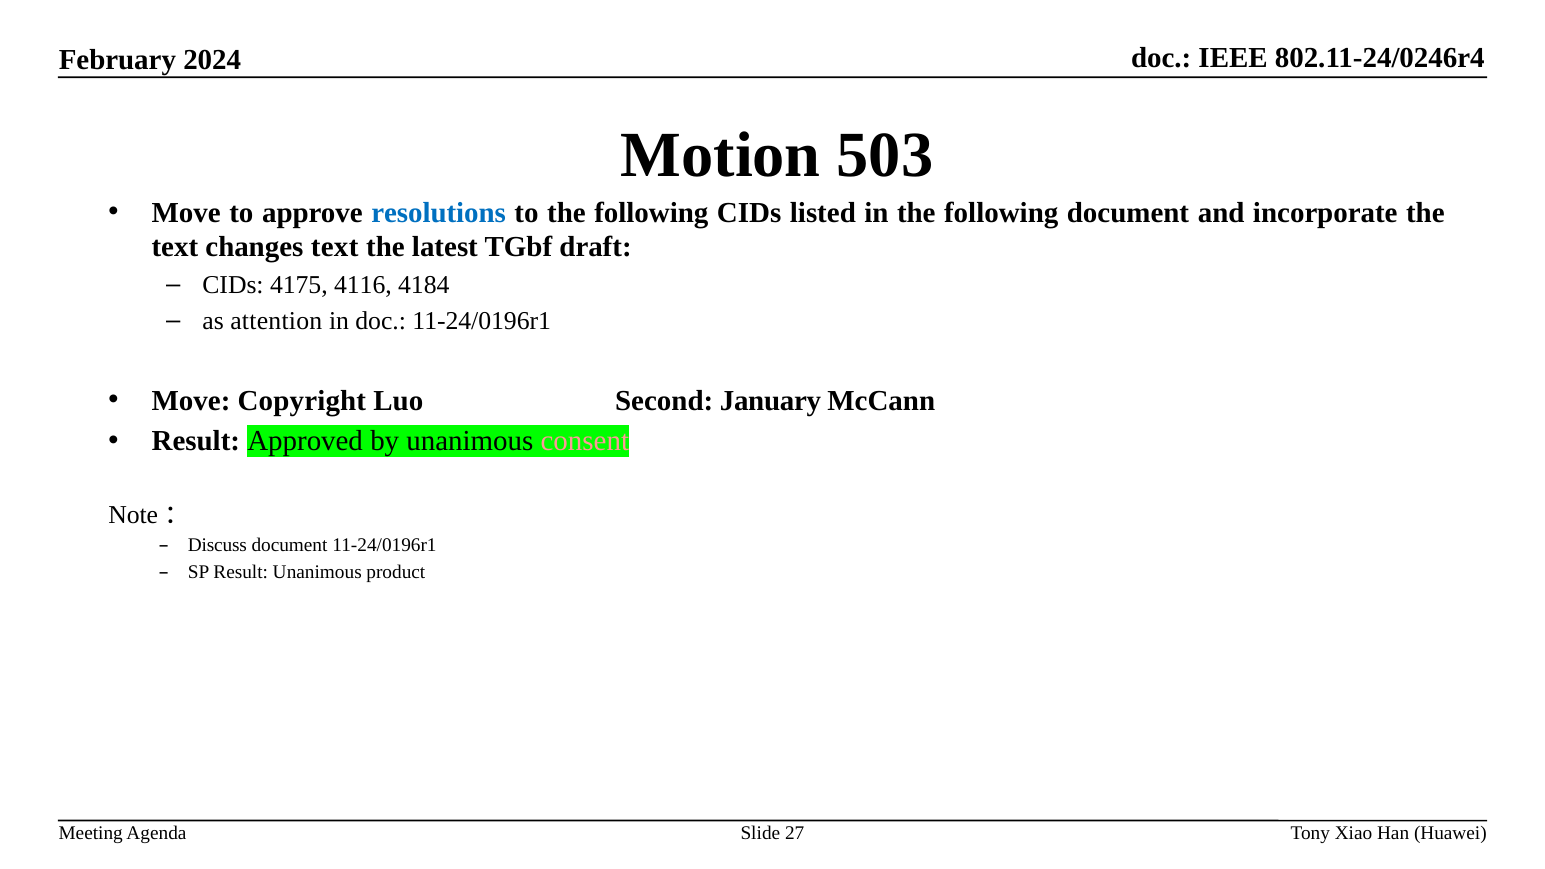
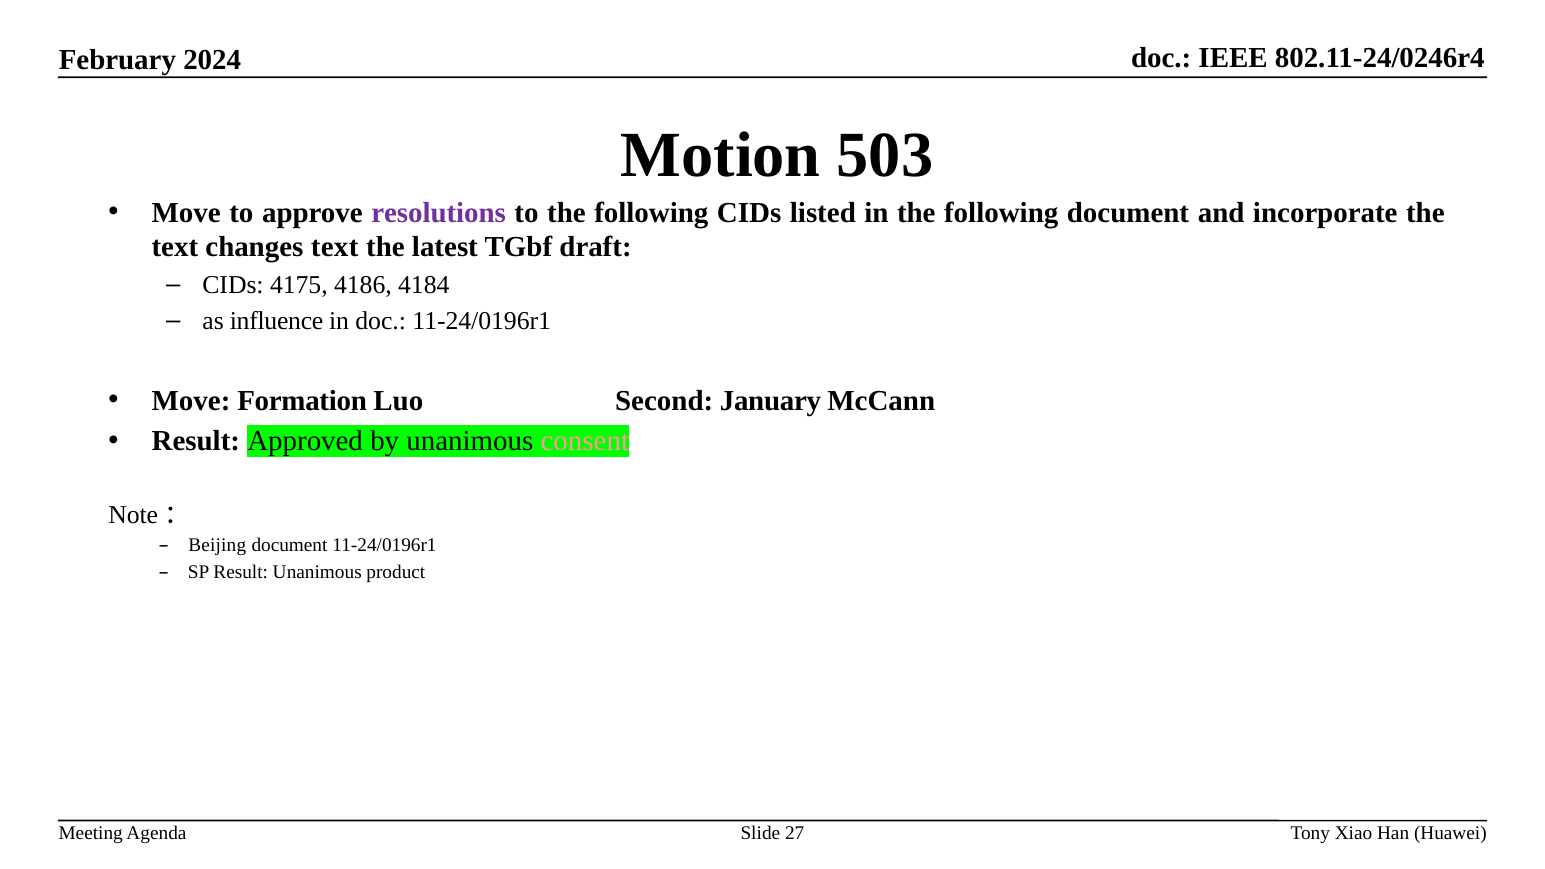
resolutions colour: blue -> purple
4116: 4116 -> 4186
attention: attention -> influence
Copyright: Copyright -> Formation
Discuss: Discuss -> Beijing
